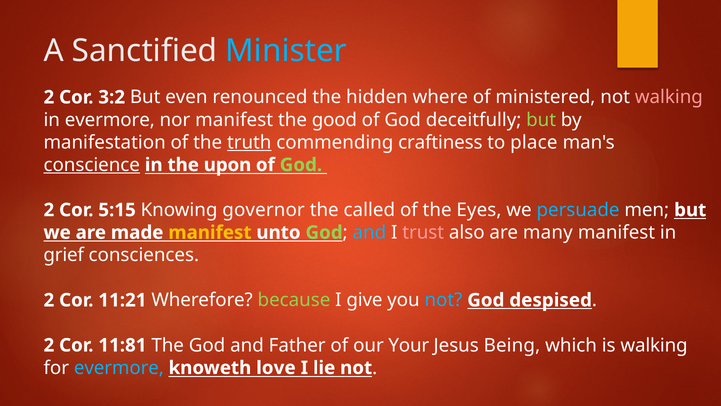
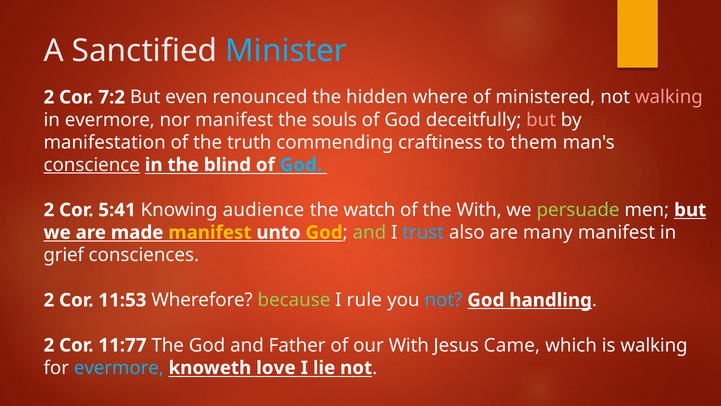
3:2: 3:2 -> 7:2
good: good -> souls
but at (541, 120) colour: light green -> pink
truth underline: present -> none
place: place -> them
upon: upon -> blind
God at (301, 165) colour: light green -> light blue
5:15: 5:15 -> 5:41
governor: governor -> audience
called: called -> watch
the Eyes: Eyes -> With
persuade colour: light blue -> light green
God at (324, 232) colour: light green -> yellow
and at (369, 232) colour: light blue -> light green
trust colour: pink -> light blue
11:21: 11:21 -> 11:53
give: give -> rule
despised: despised -> handling
11:81: 11:81 -> 11:77
our Your: Your -> With
Being: Being -> Came
